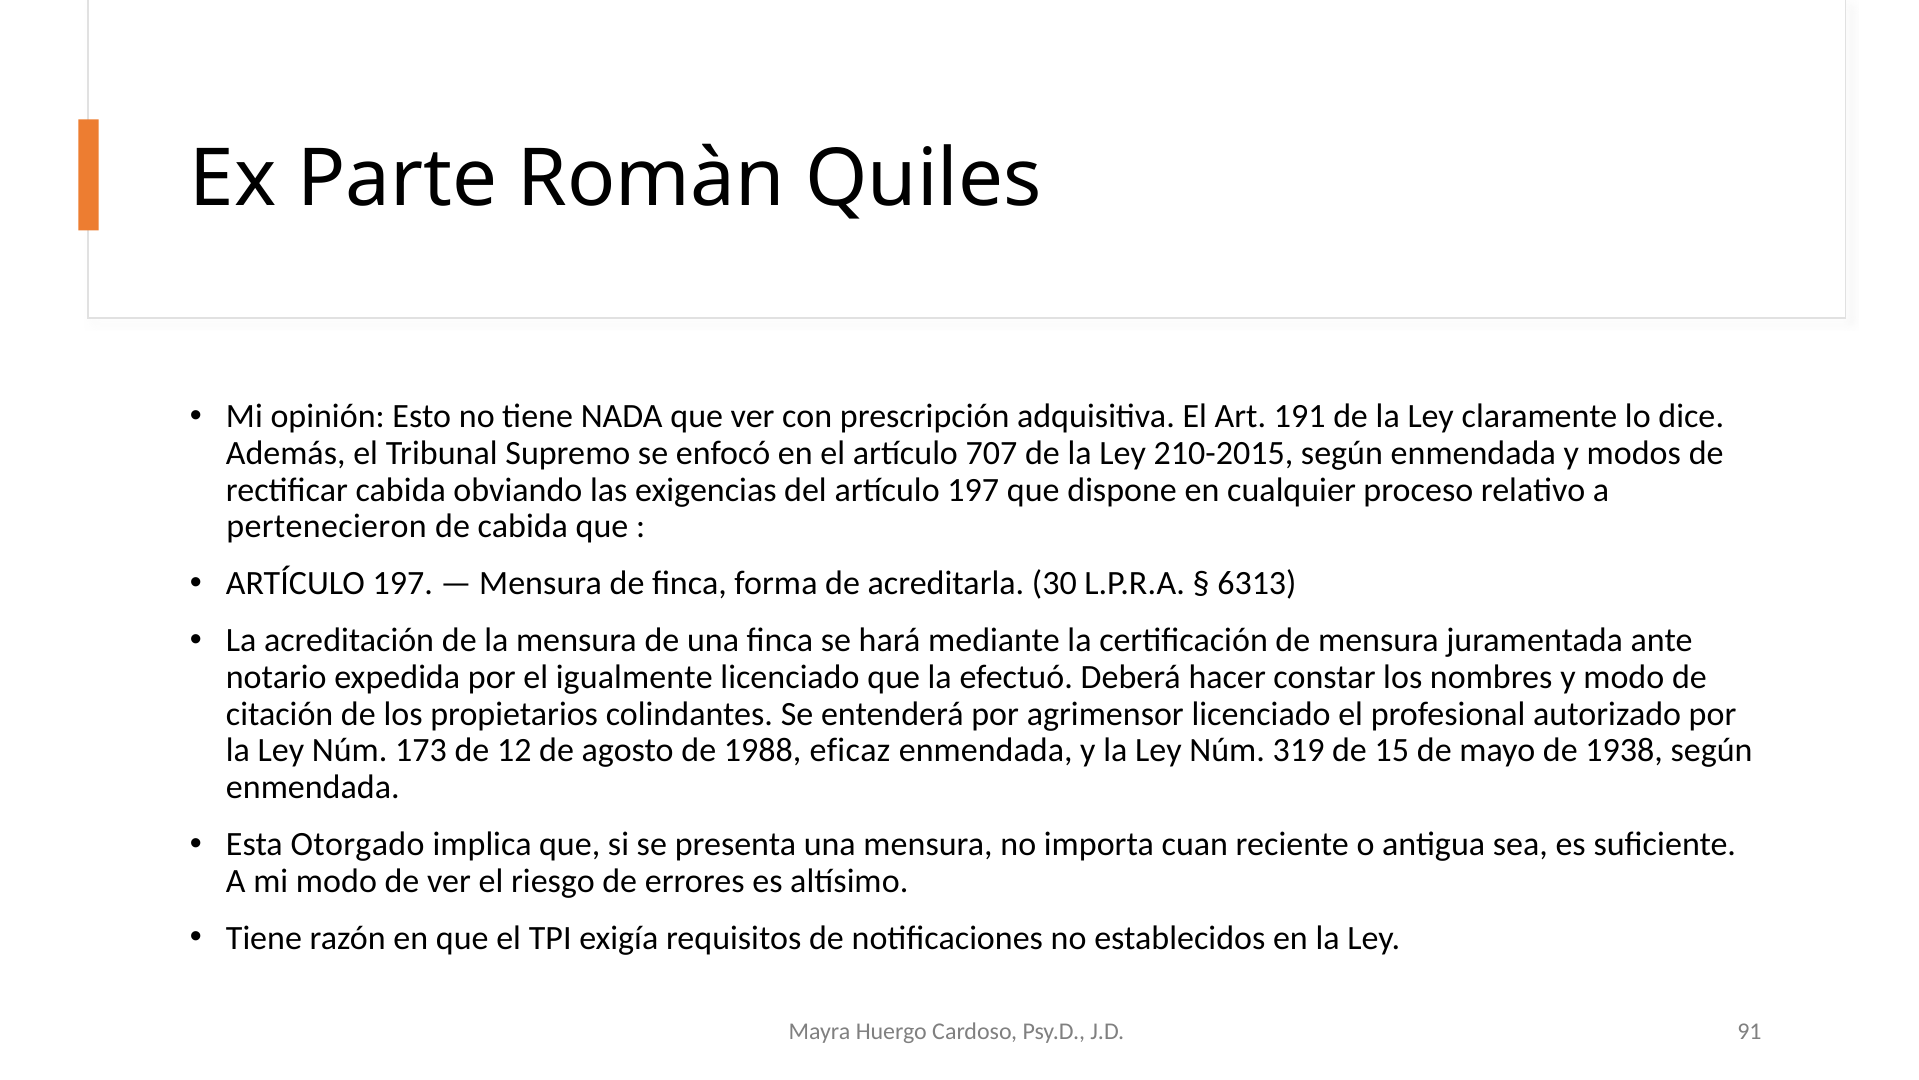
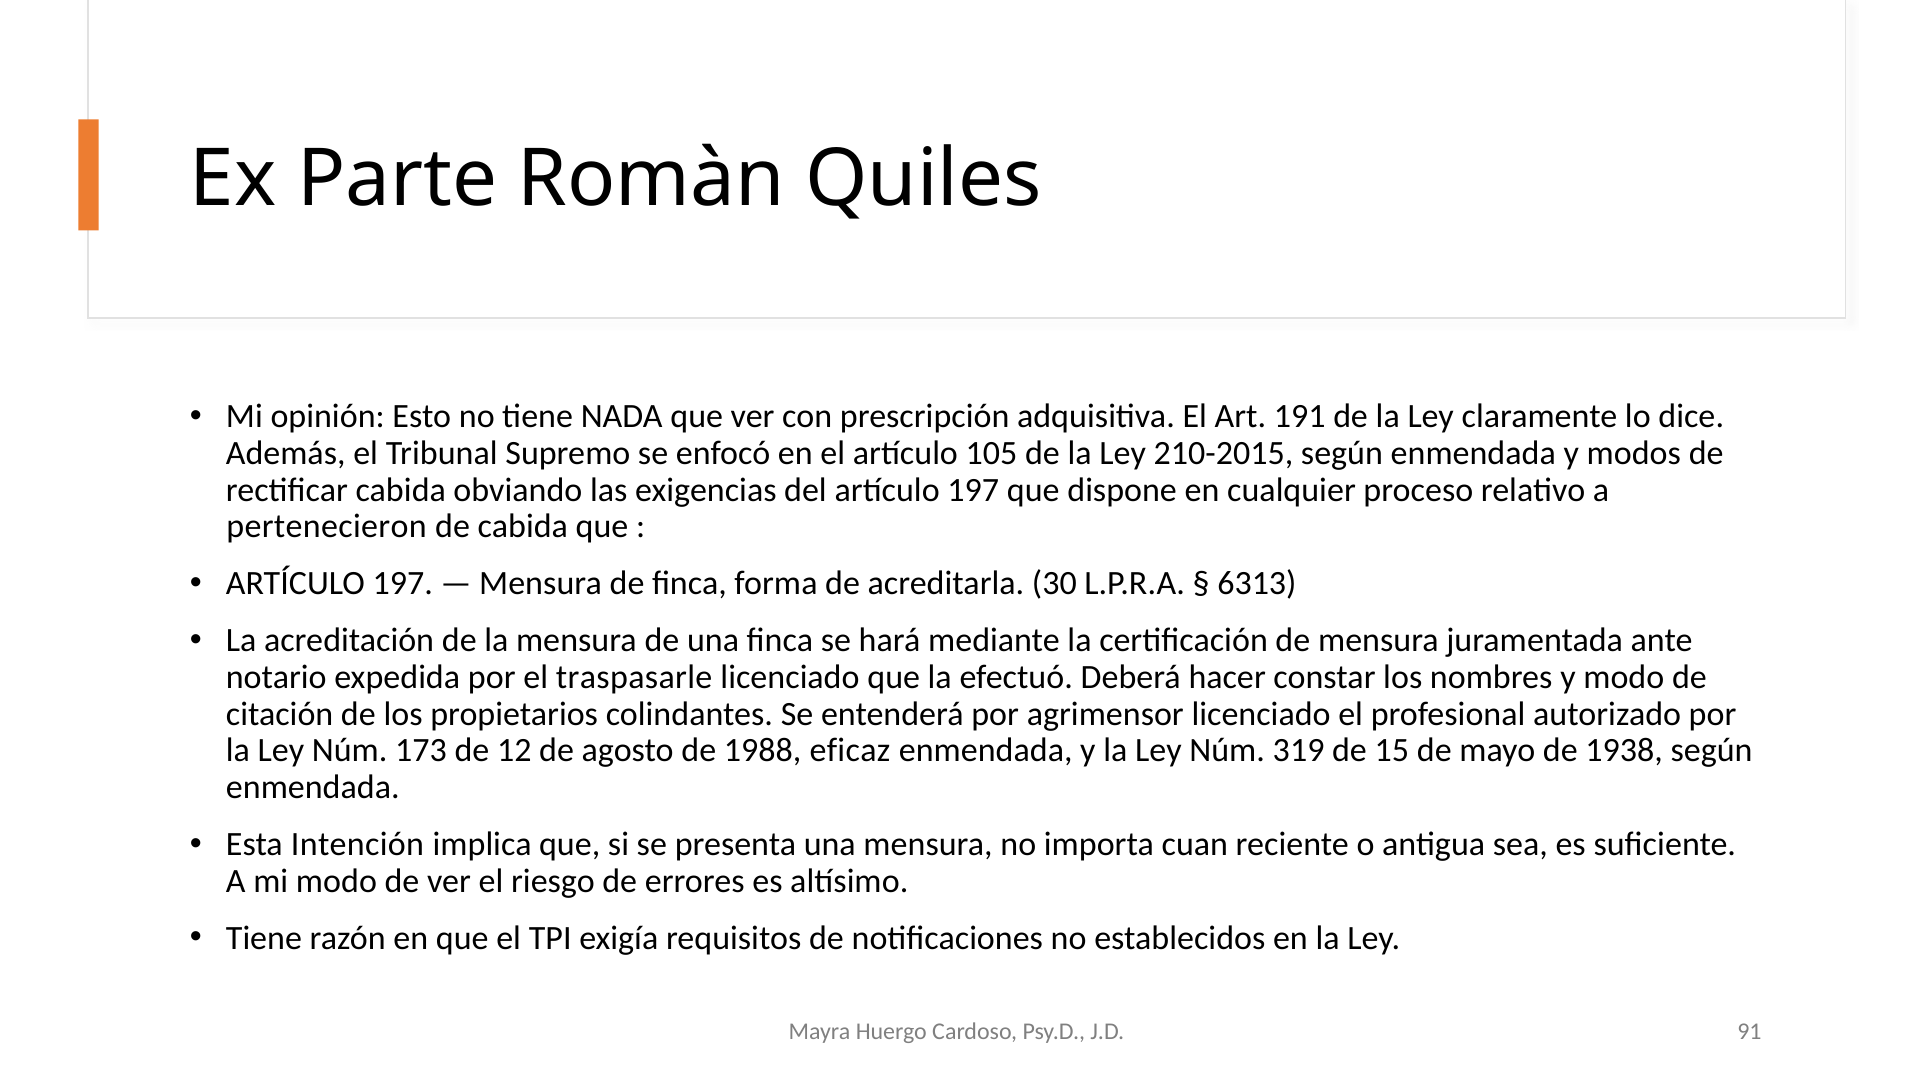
707: 707 -> 105
igualmente: igualmente -> traspasarle
Otorgado: Otorgado -> Intención
